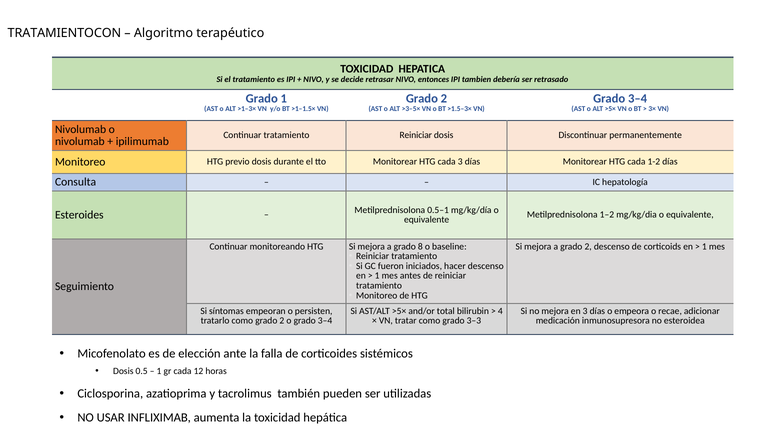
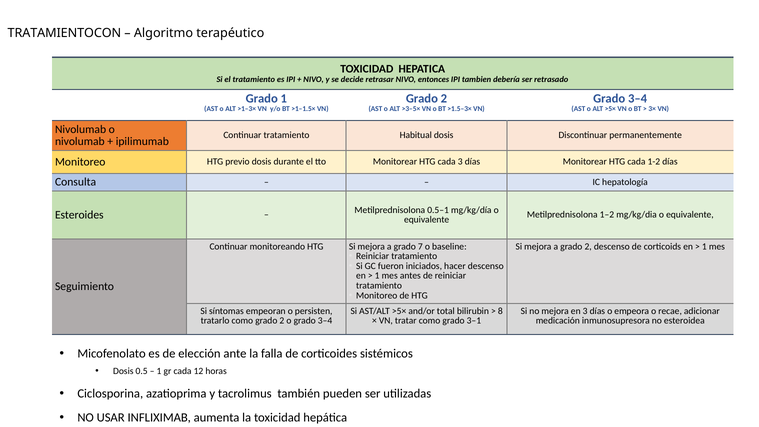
tratamiento Reiniciar: Reiniciar -> Habitual
8: 8 -> 7
4: 4 -> 8
3–3: 3–3 -> 3–1
